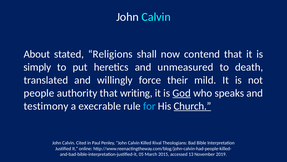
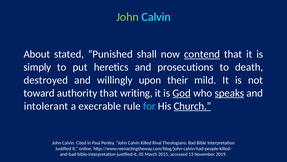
John at (128, 17) colour: white -> light green
Religions: Religions -> Punished
contend underline: none -> present
unmeasured: unmeasured -> prosecutions
translated: translated -> destroyed
force: force -> upon
people: people -> toward
speaks underline: none -> present
testimony: testimony -> intolerant
